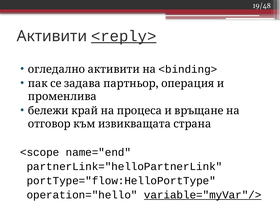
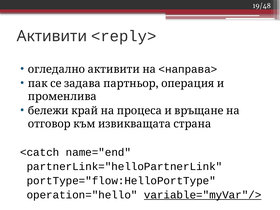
<reply> underline: present -> none
<binding>: <binding> -> <направа>
<scope: <scope -> <catch
